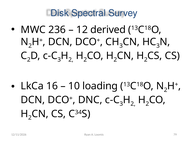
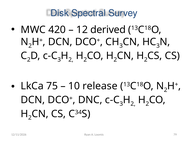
236: 236 -> 420
16: 16 -> 75
loading: loading -> release
